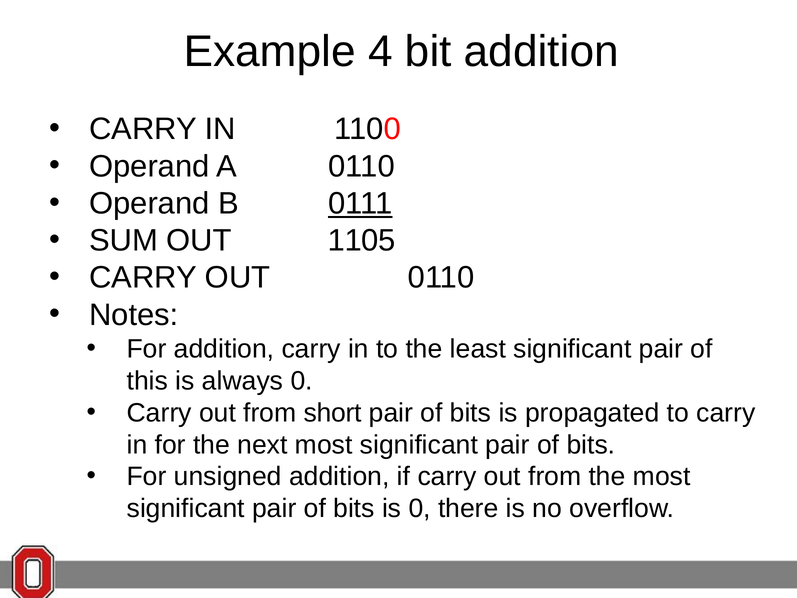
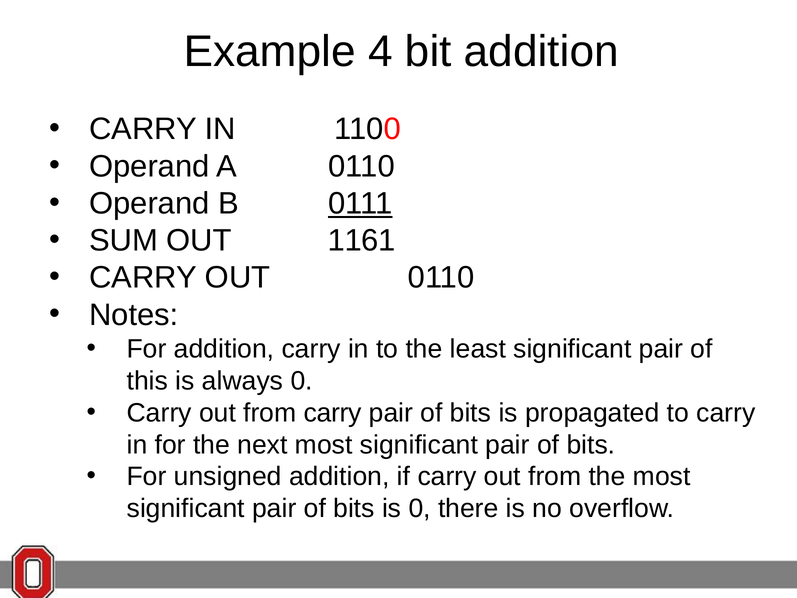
1105: 1105 -> 1161
from short: short -> carry
